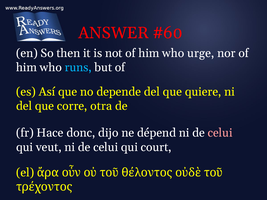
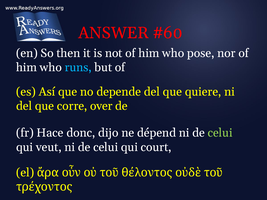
urge: urge -> pose
otra: otra -> over
celui at (220, 133) colour: pink -> light green
